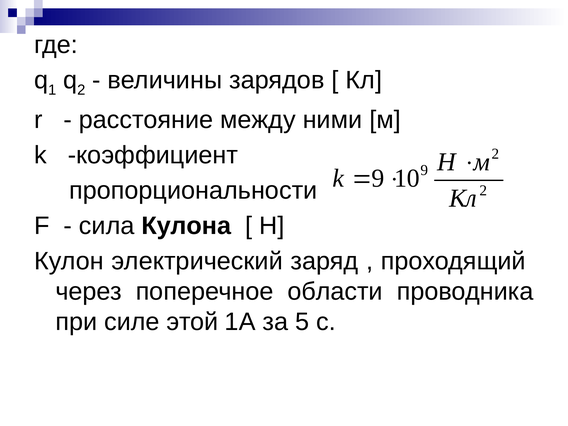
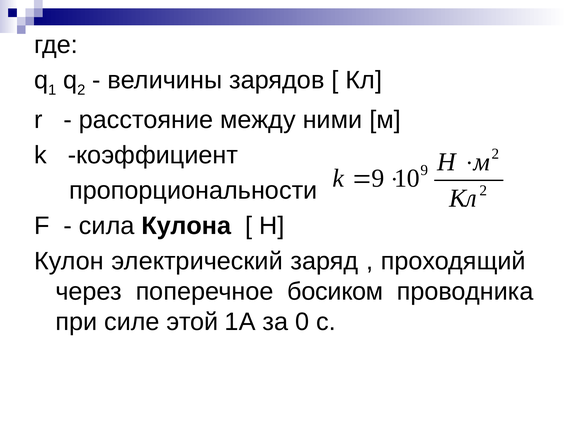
области: области -> босиком
5: 5 -> 0
